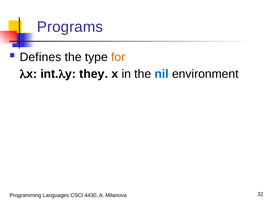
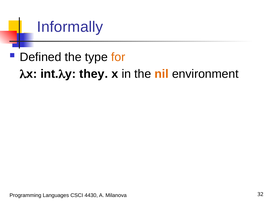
Programs: Programs -> Informally
Defines: Defines -> Defined
nil colour: blue -> orange
